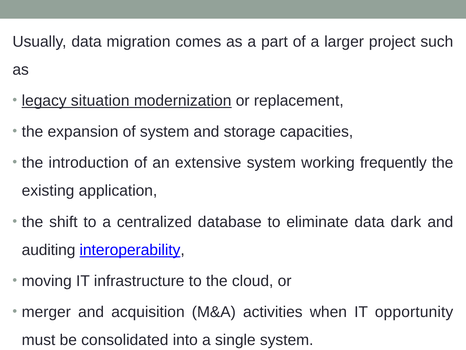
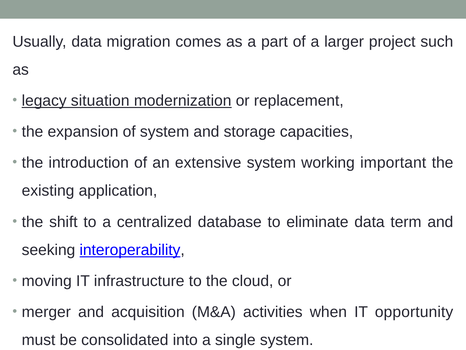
frequently: frequently -> important
dark: dark -> term
auditing: auditing -> seeking
